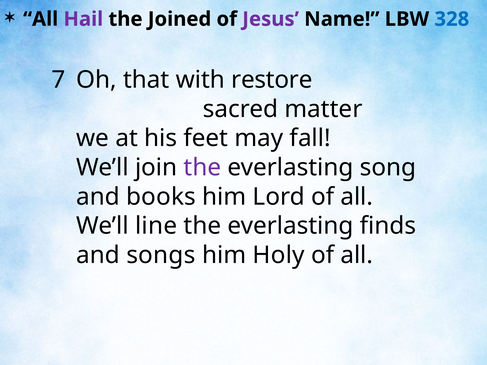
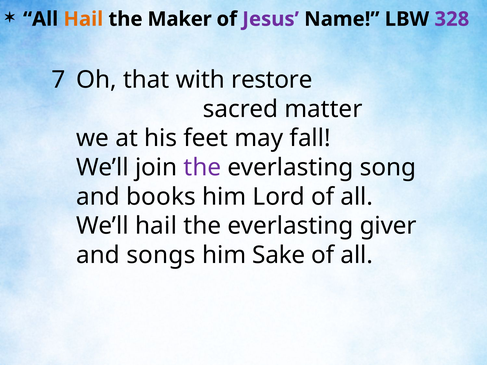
Hail at (83, 19) colour: purple -> orange
Joined: Joined -> Maker
328 colour: blue -> purple
We’ll line: line -> hail
finds: finds -> giver
Holy: Holy -> Sake
